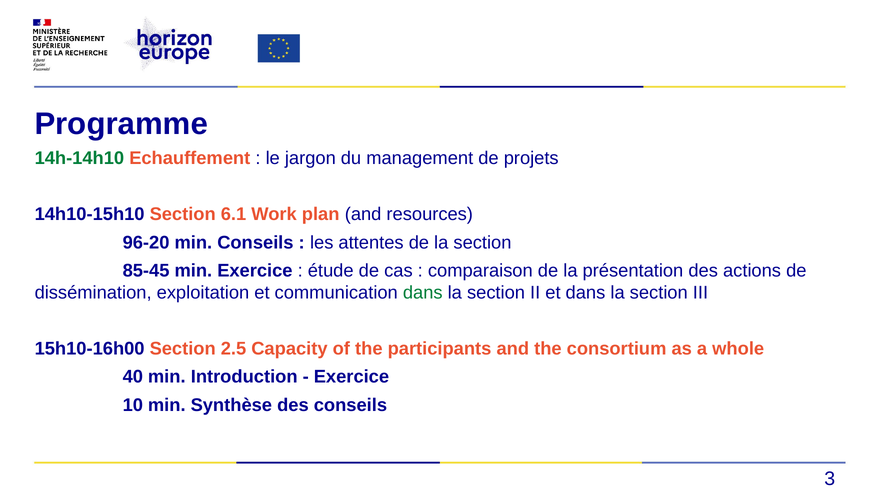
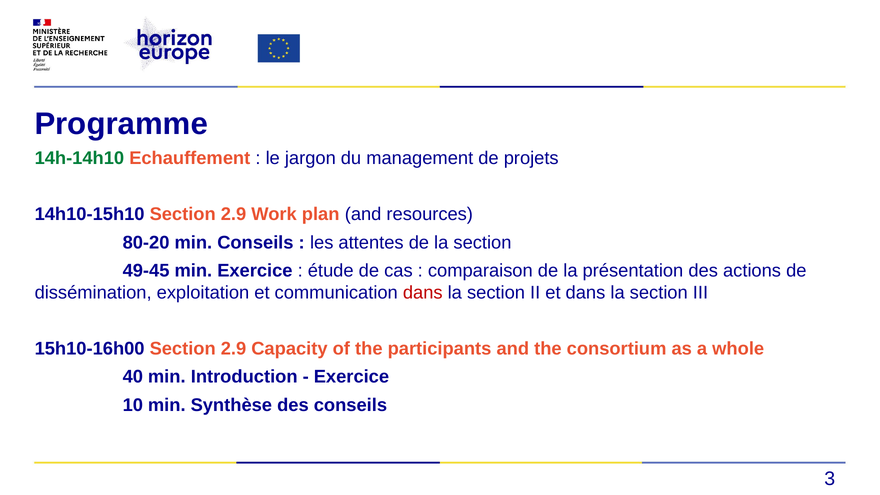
14h10-15h10 Section 6.1: 6.1 -> 2.9
96-20: 96-20 -> 80-20
85-45: 85-45 -> 49-45
dans at (423, 293) colour: green -> red
15h10-16h00 Section 2.5: 2.5 -> 2.9
